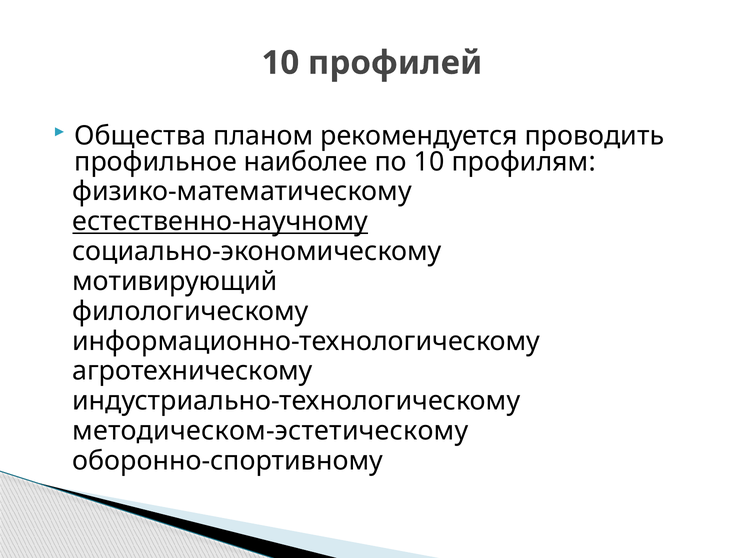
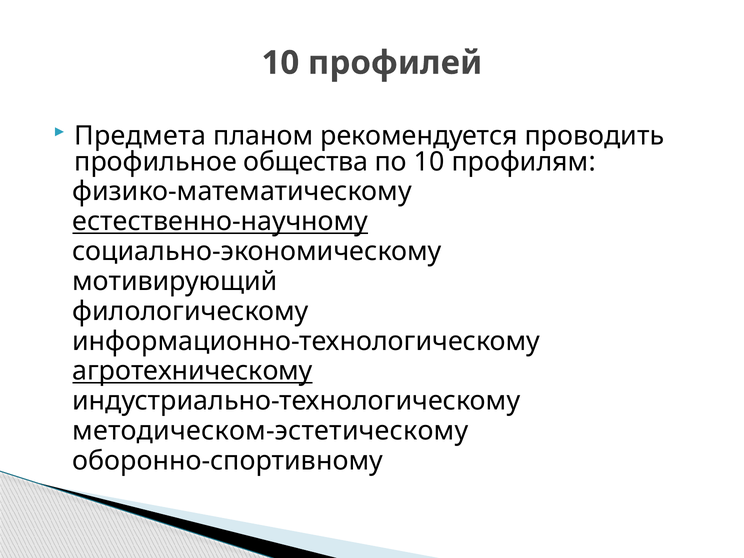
Общества: Общества -> Предмета
наиболее: наиболее -> общества
агротехническому underline: none -> present
